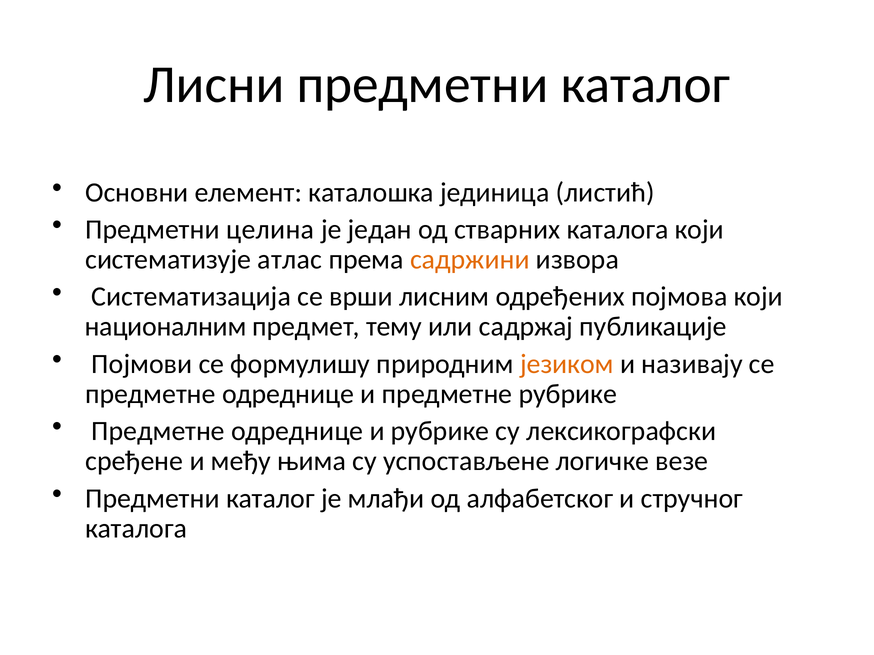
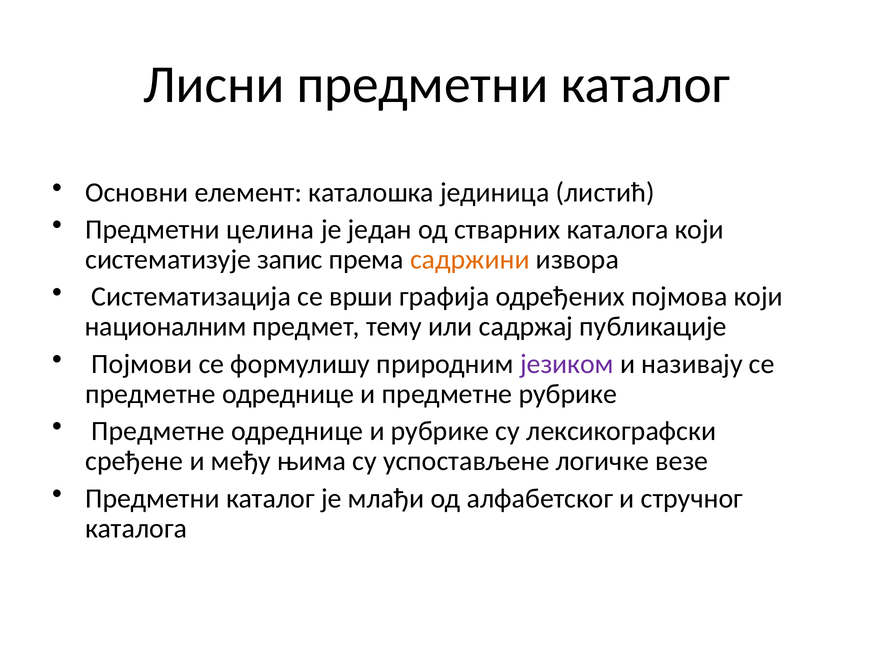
атлас: атлас -> запис
лисним: лисним -> графија
језиком colour: orange -> purple
